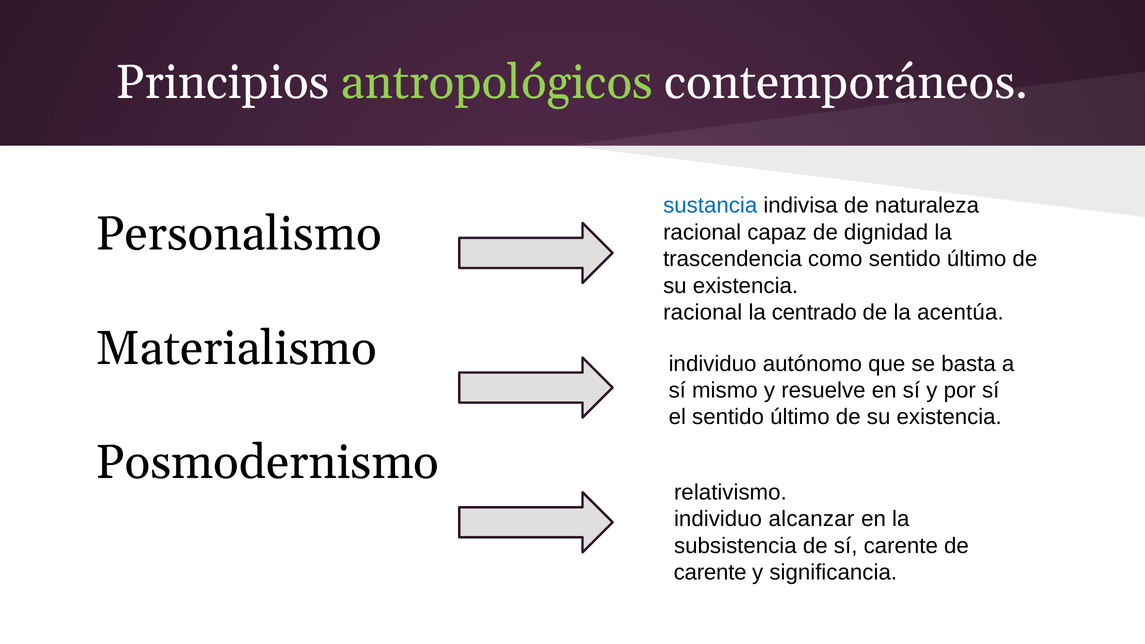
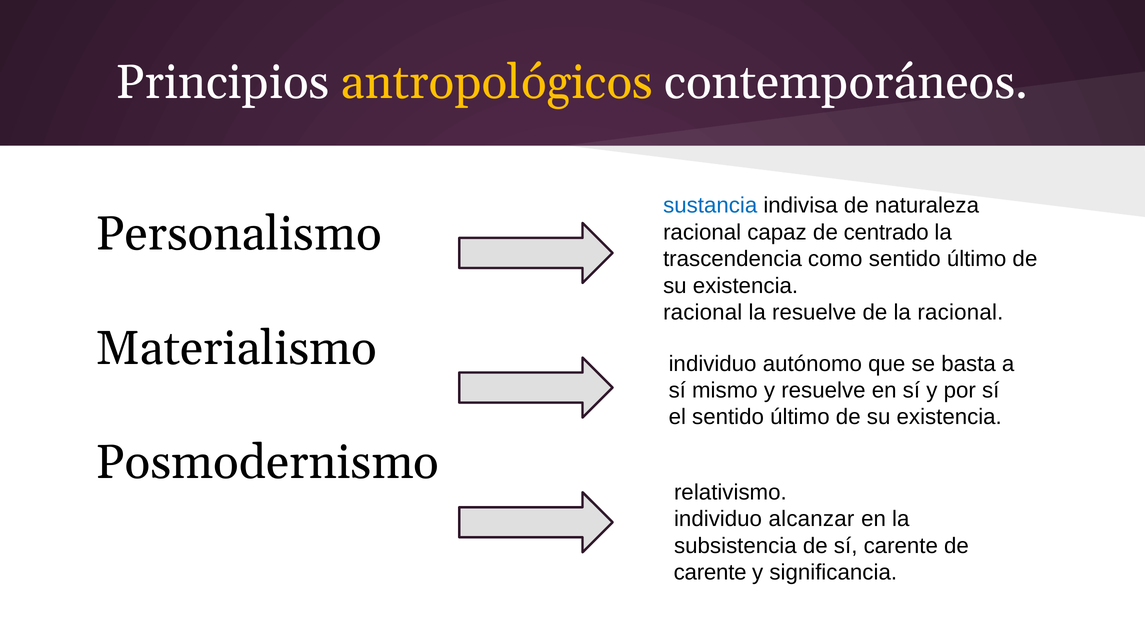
antropológicos colour: light green -> yellow
dignidad: dignidad -> centrado
la centrado: centrado -> resuelve
la acentúa: acentúa -> racional
